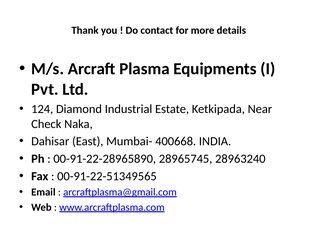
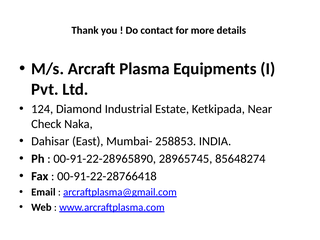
400668: 400668 -> 258853
28963240: 28963240 -> 85648274
00-91-22-51349565: 00-91-22-51349565 -> 00-91-22-28766418
